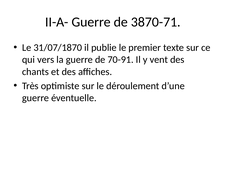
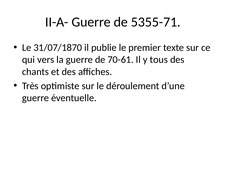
3870-71: 3870-71 -> 5355-71
70-91: 70-91 -> 70-61
vent: vent -> tous
